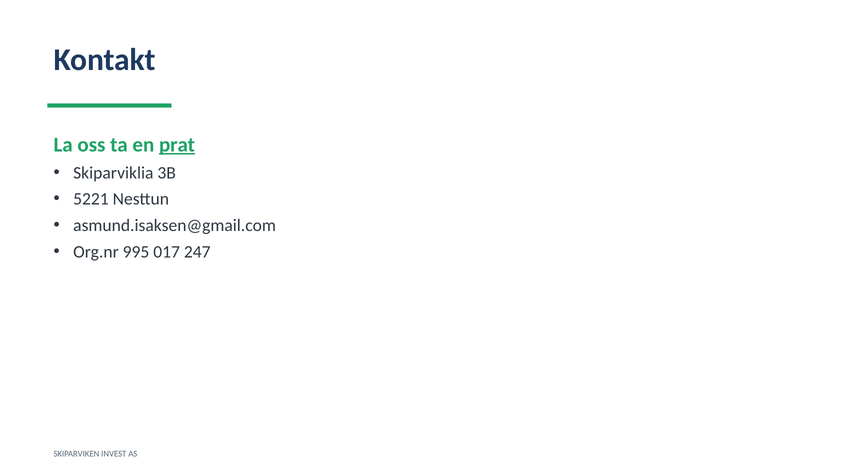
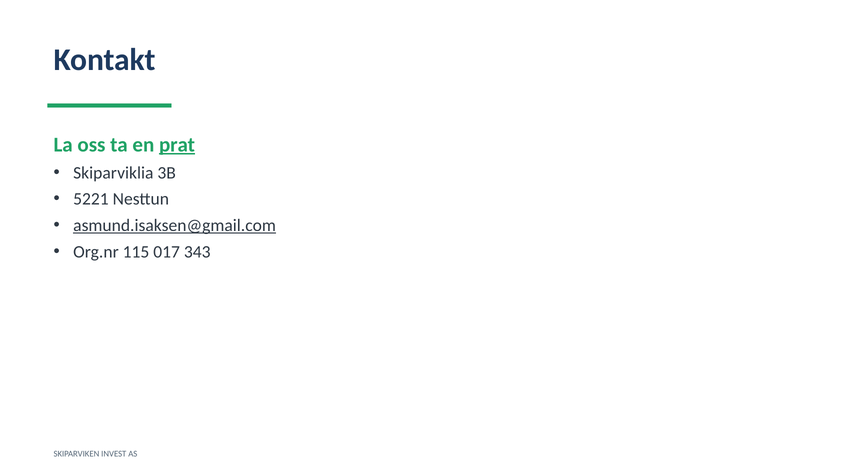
asmund.isaksen@gmail.com underline: none -> present
995: 995 -> 115
247: 247 -> 343
